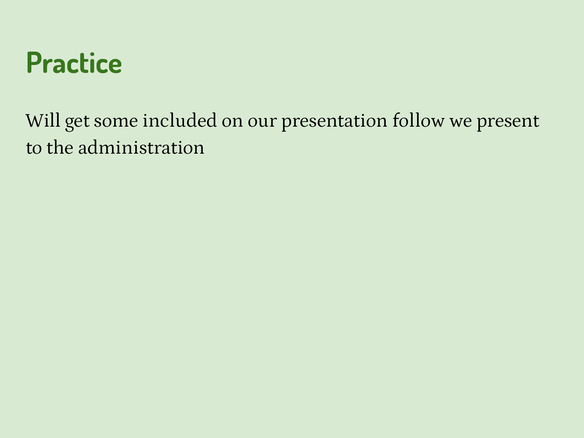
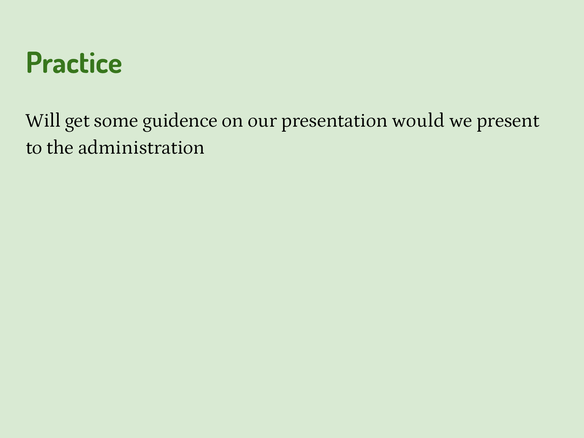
included: included -> guidence
follow: follow -> would
